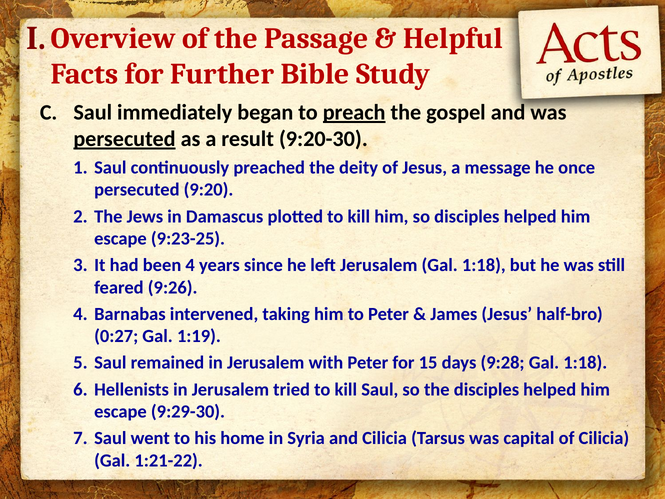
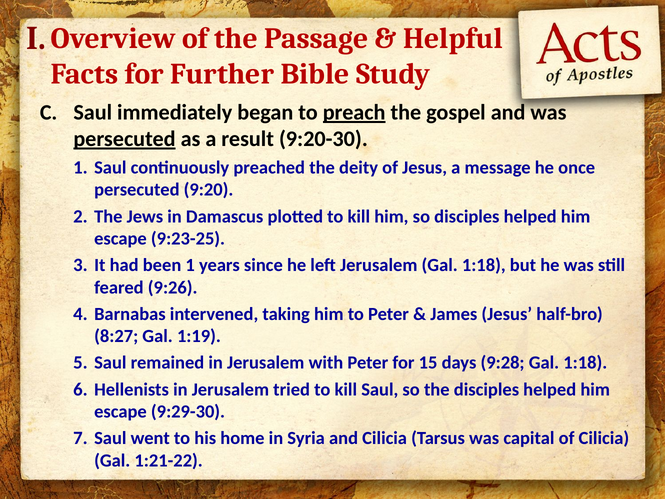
been 4: 4 -> 1
0:27: 0:27 -> 8:27
